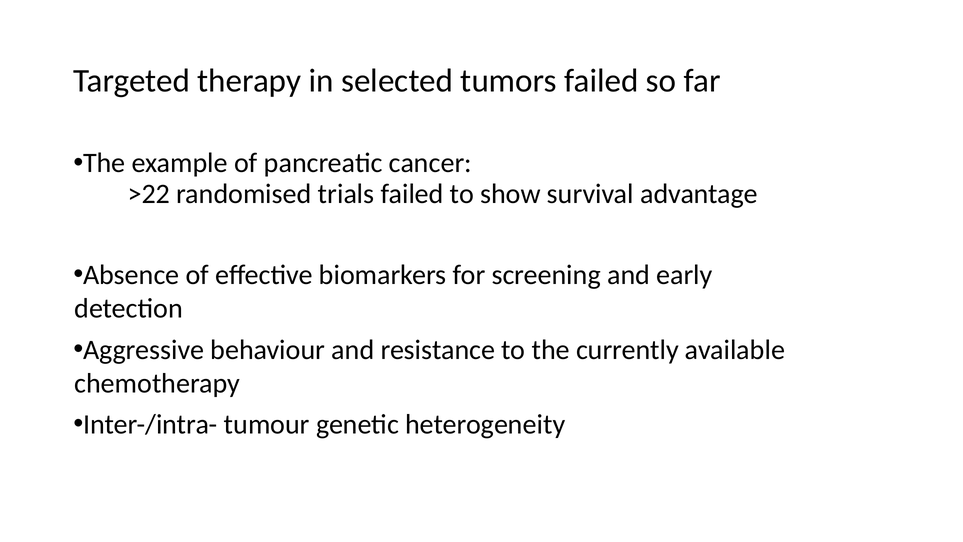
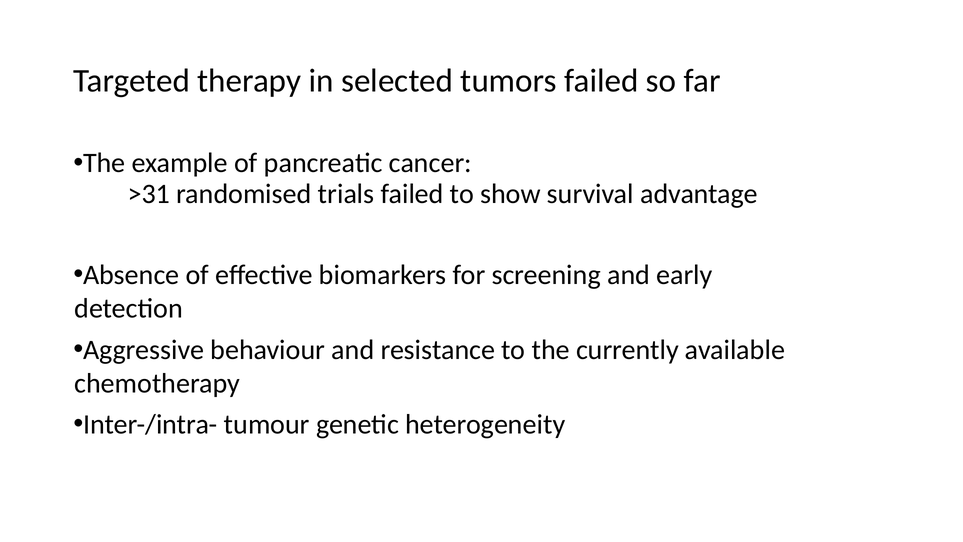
>22: >22 -> >31
